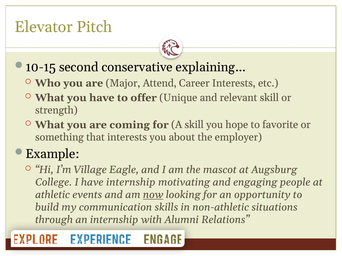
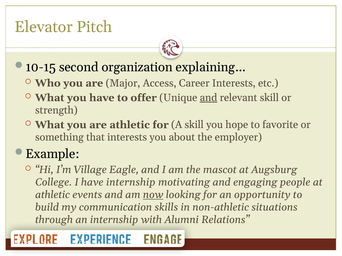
conservative: conservative -> organization
Attend: Attend -> Access
and at (209, 98) underline: none -> present
are coming: coming -> athletic
